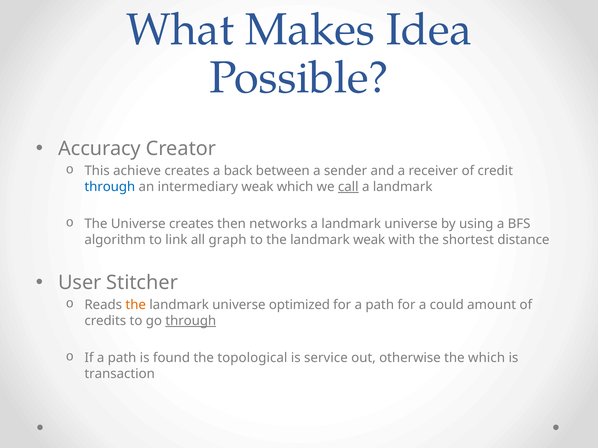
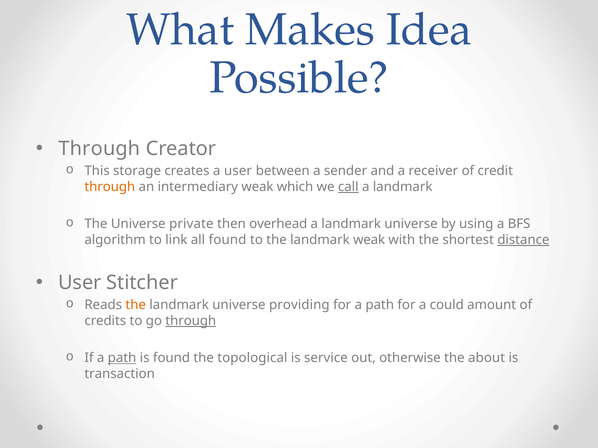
Accuracy at (100, 149): Accuracy -> Through
achieve: achieve -> storage
a back: back -> user
through at (110, 187) colour: blue -> orange
Universe creates: creates -> private
networks: networks -> overhead
all graph: graph -> found
distance underline: none -> present
optimized: optimized -> providing
path at (122, 358) underline: none -> present
the which: which -> about
